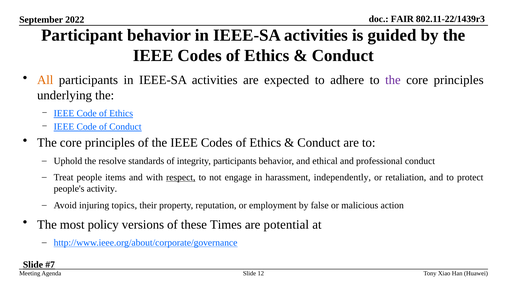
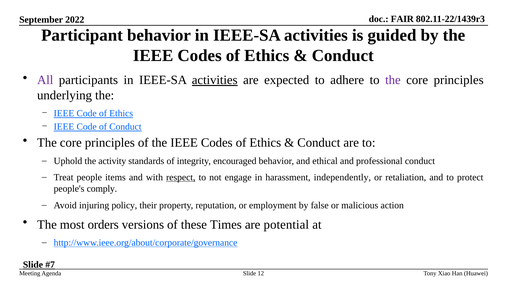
All colour: orange -> purple
activities at (215, 80) underline: none -> present
resolve: resolve -> activity
integrity participants: participants -> encouraged
activity: activity -> comply
topics: topics -> policy
policy: policy -> orders
